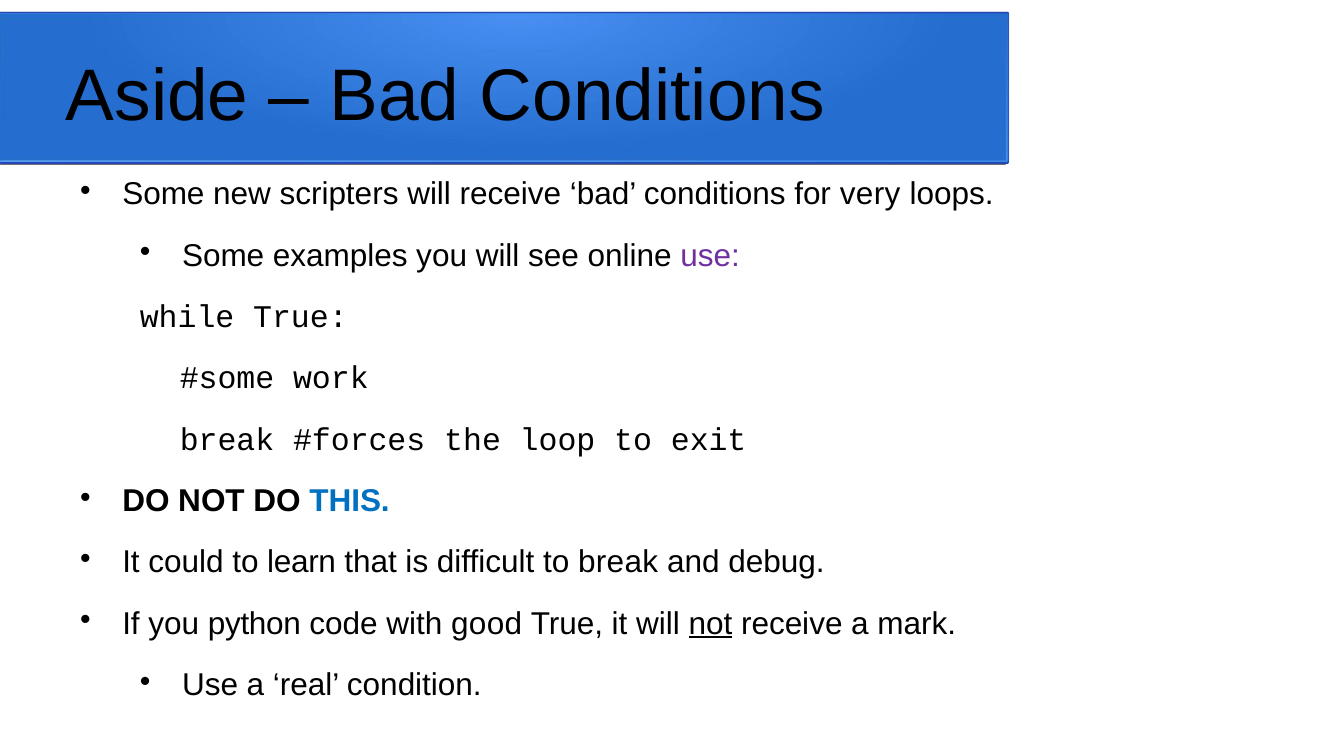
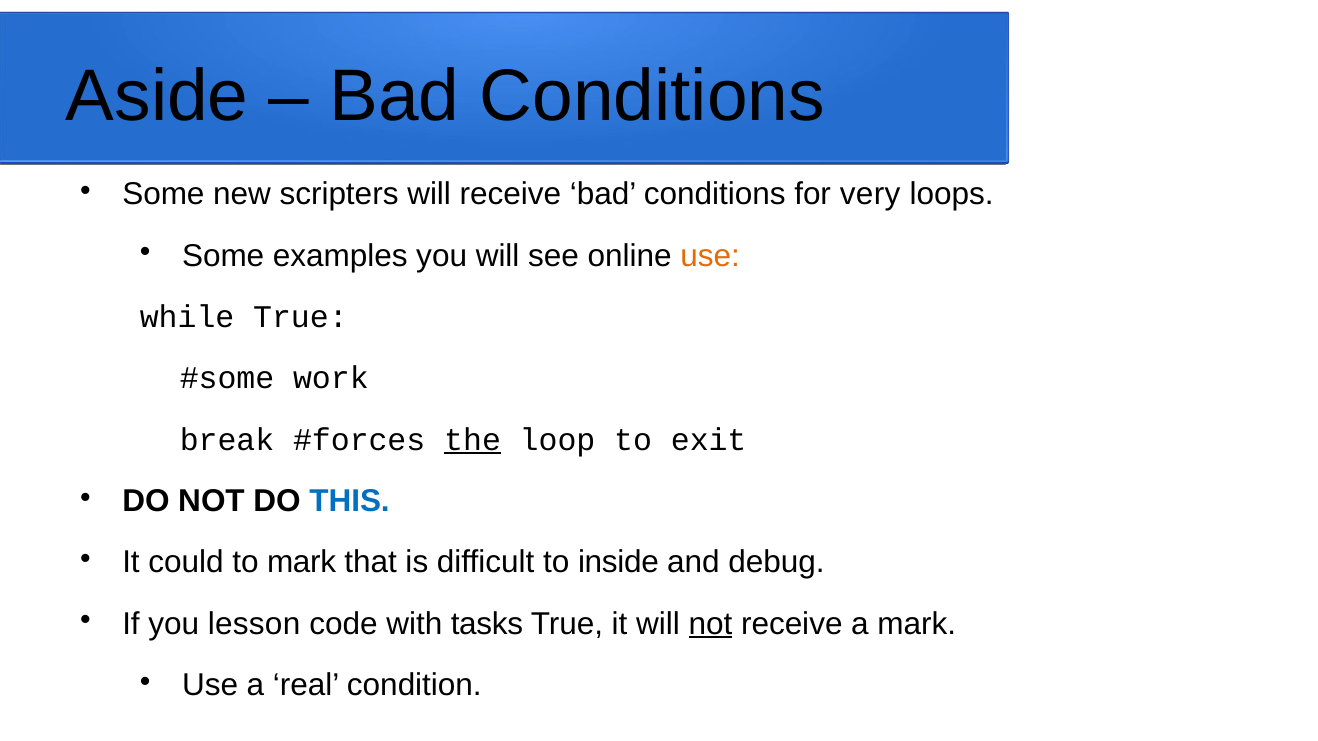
use at (710, 256) colour: purple -> orange
the underline: none -> present
to learn: learn -> mark
to break: break -> inside
python: python -> lesson
good: good -> tasks
